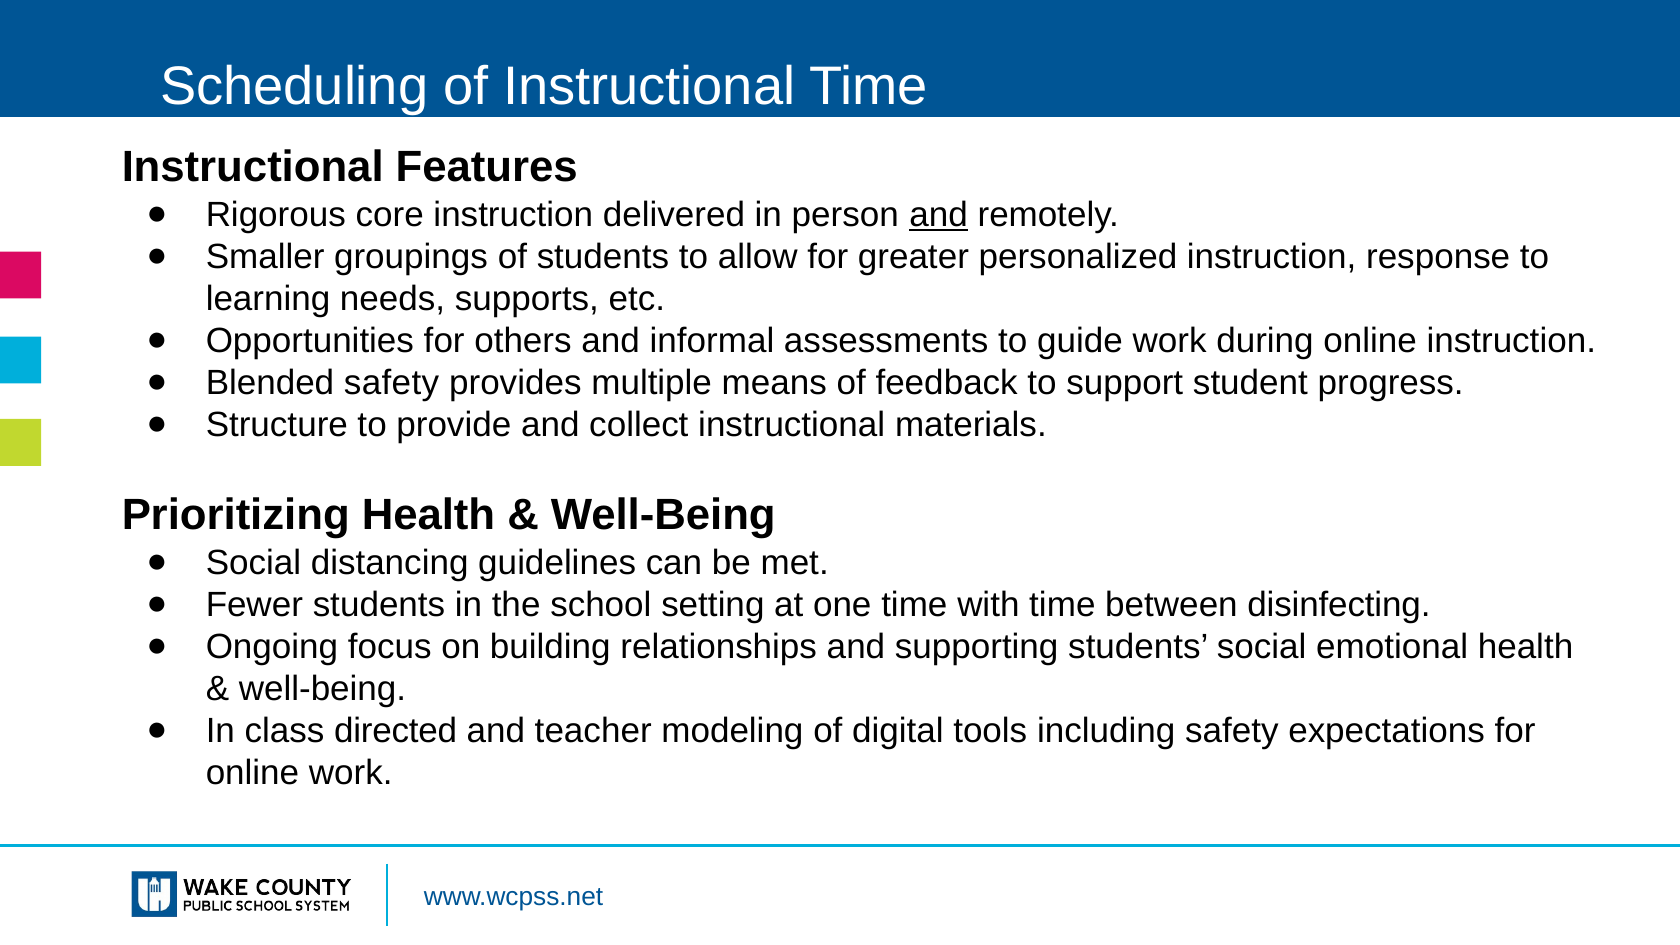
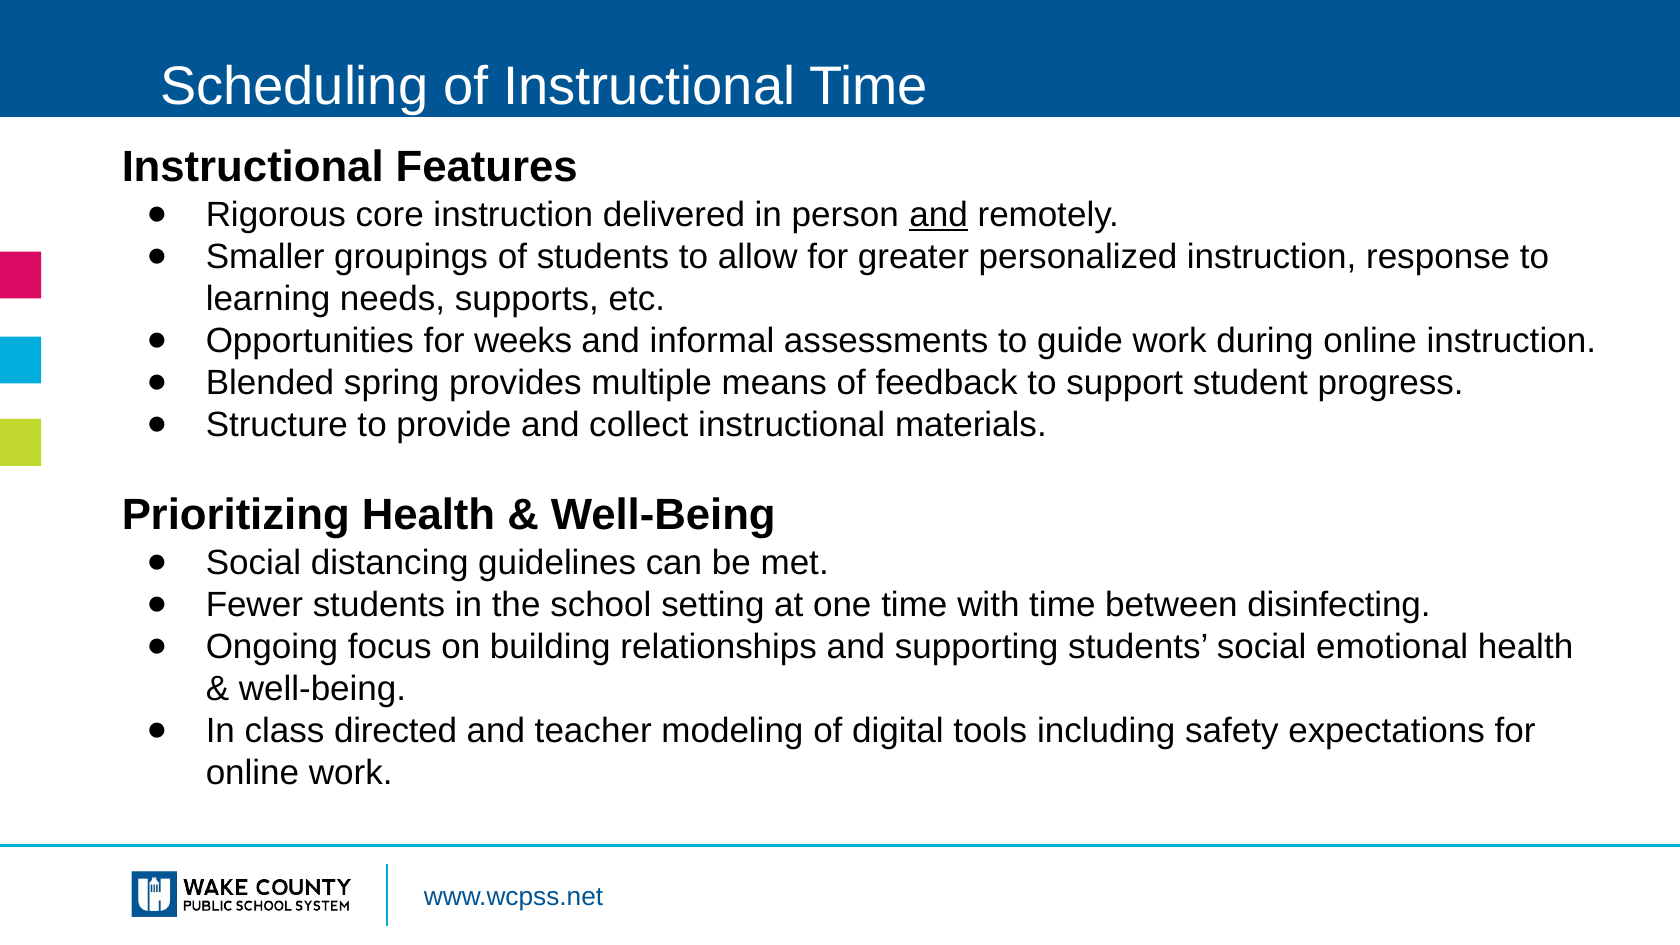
others: others -> weeks
Blended safety: safety -> spring
